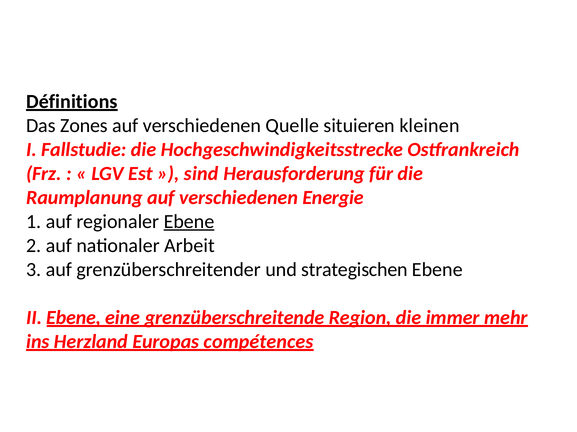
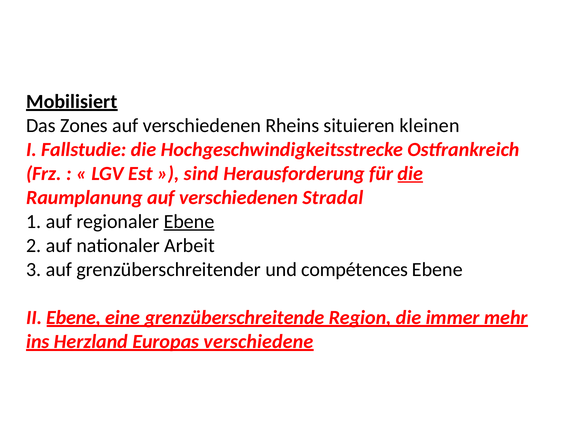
Définitions: Définitions -> Mobilisiert
Quelle: Quelle -> Rheins
die at (410, 174) underline: none -> present
Energie: Energie -> Stradal
strategischen: strategischen -> compétences
compétences: compétences -> verschiedene
